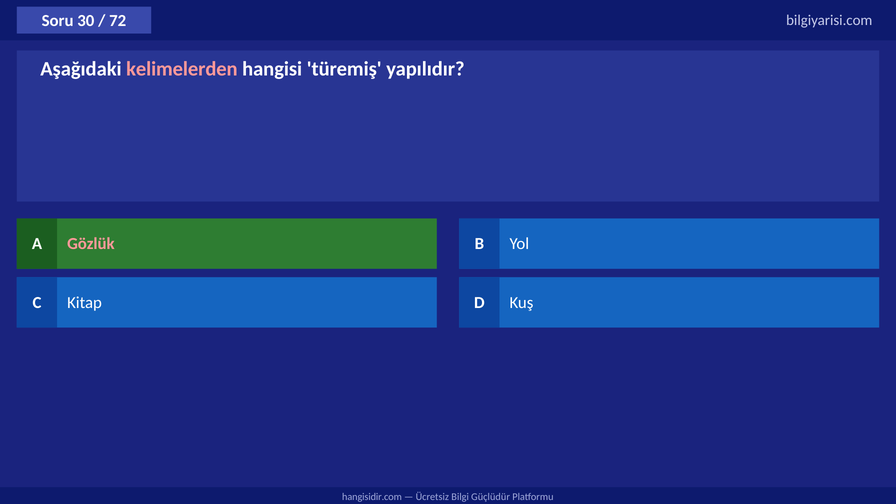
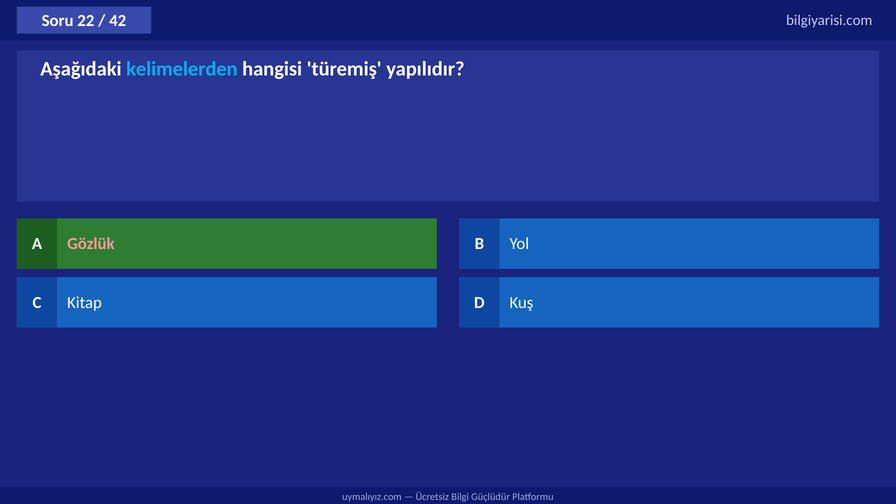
30: 30 -> 22
72: 72 -> 42
kelimelerden colour: pink -> light blue
hangisidir.com: hangisidir.com -> uymalıyız.com
